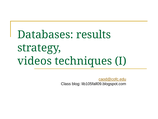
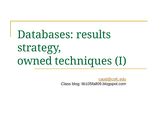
videos: videos -> owned
